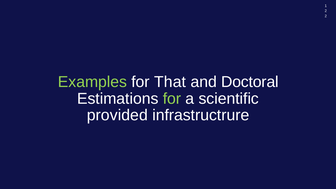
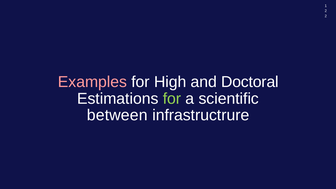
Examples colour: light green -> pink
That: That -> High
provided: provided -> between
